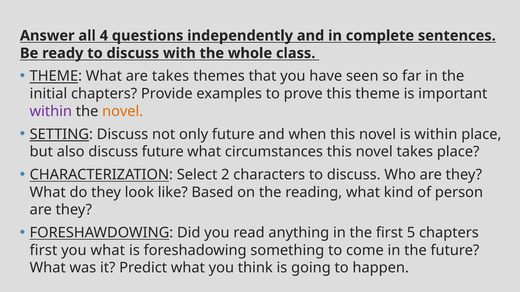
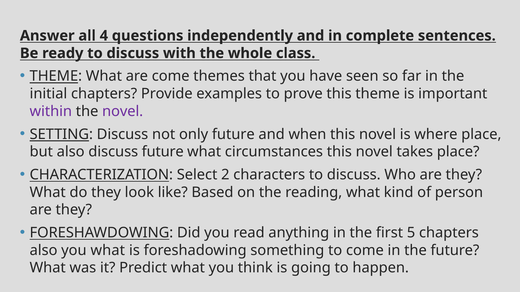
are takes: takes -> come
novel at (123, 111) colour: orange -> purple
is within: within -> where
first at (43, 251): first -> also
